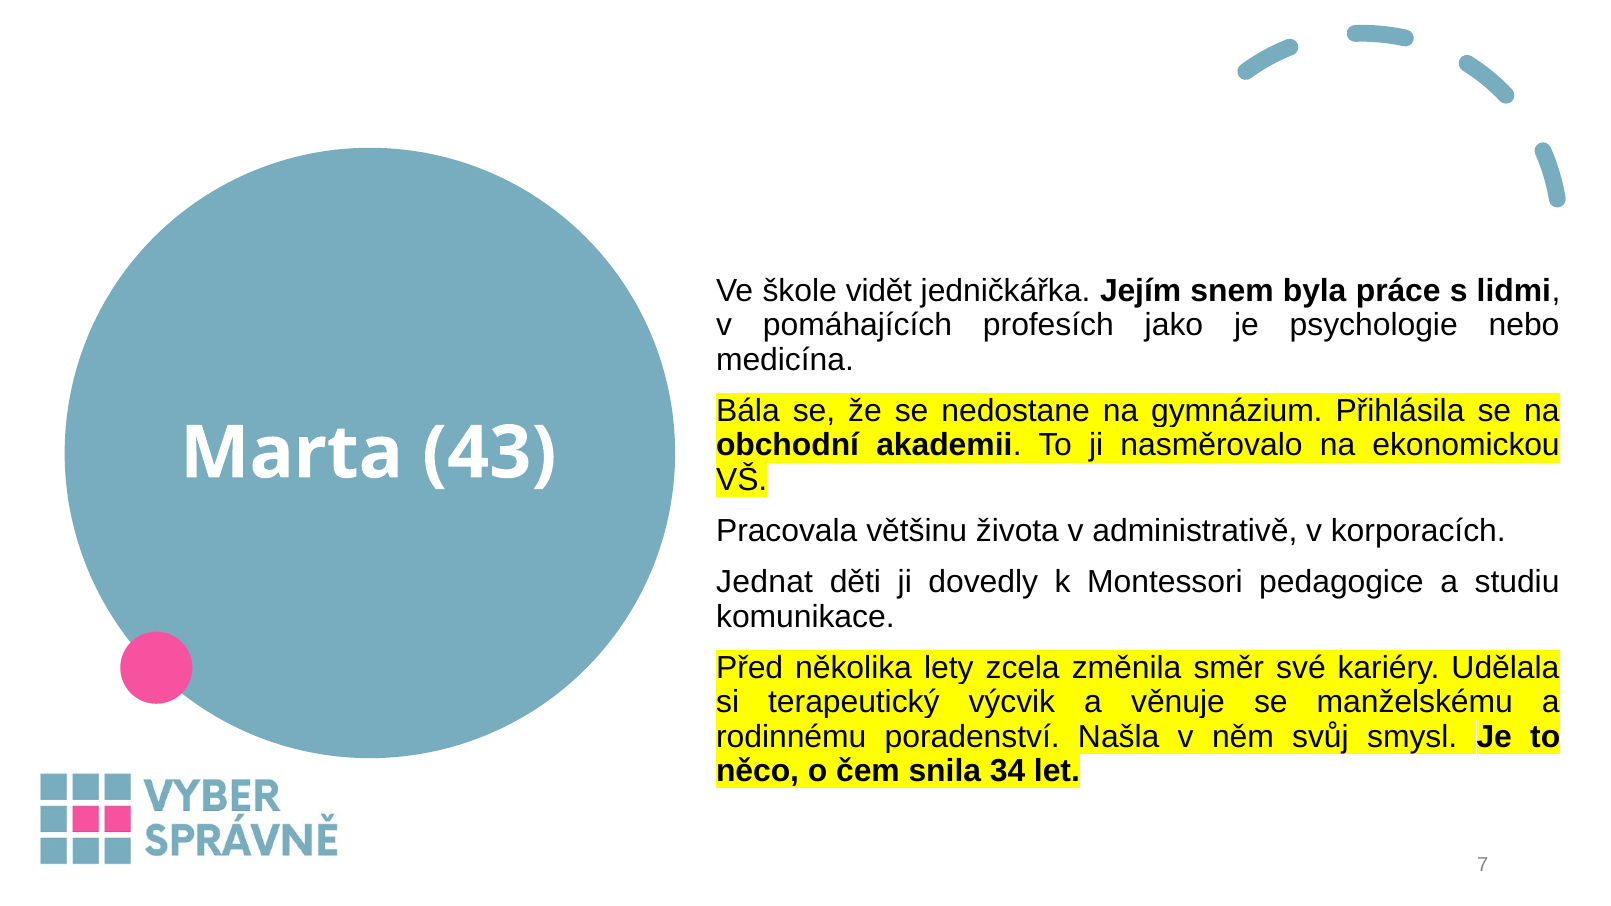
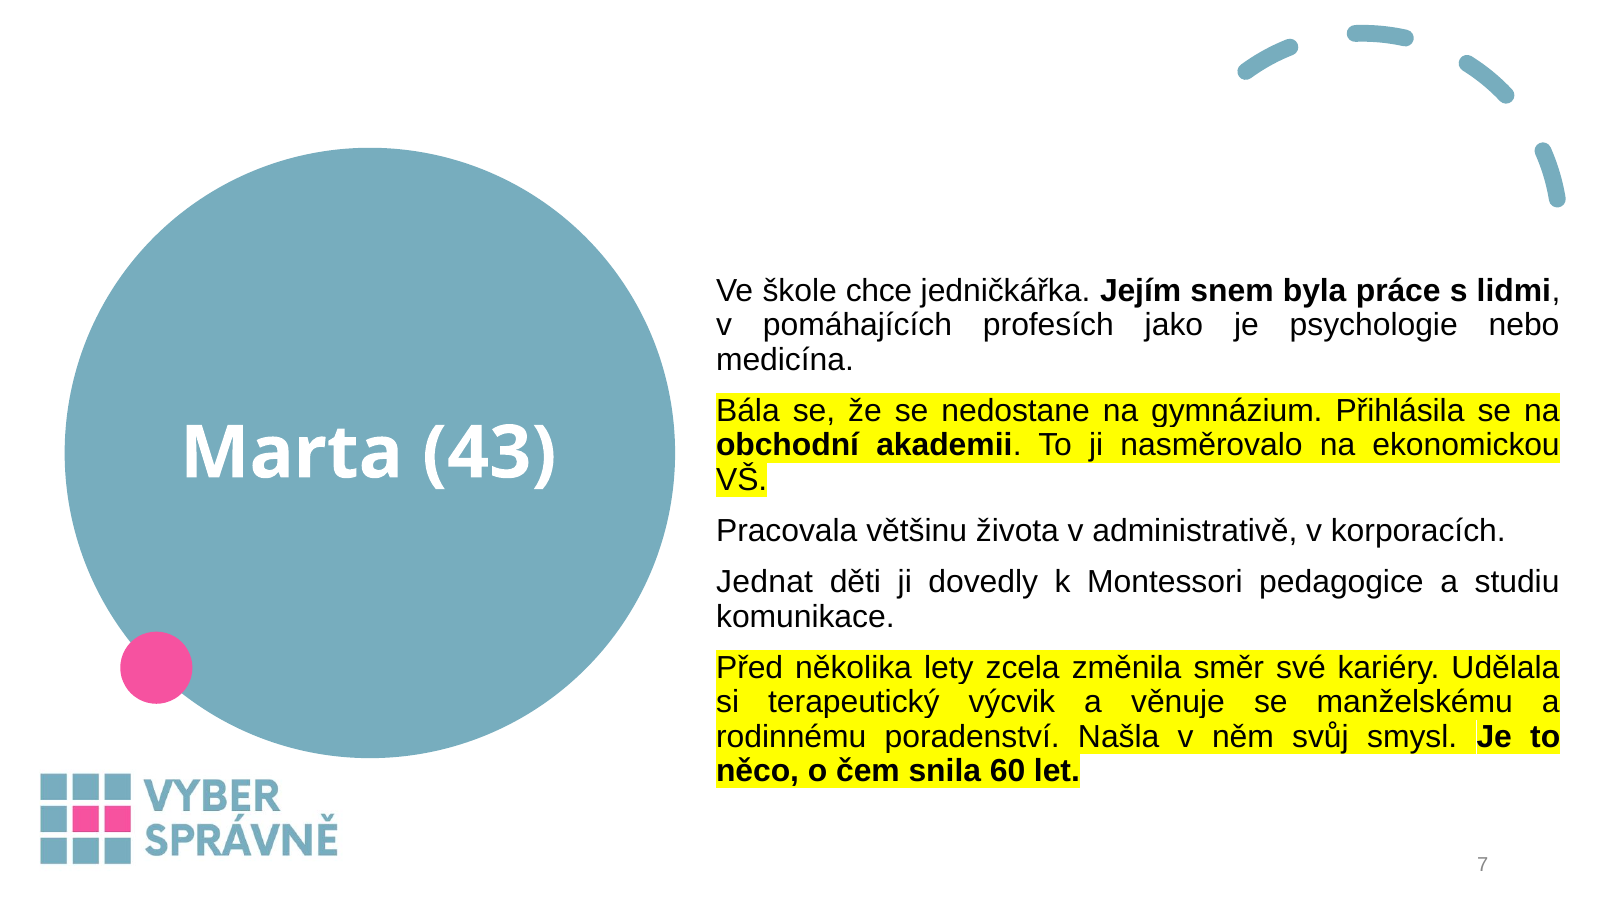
vidět: vidět -> chce
34: 34 -> 60
